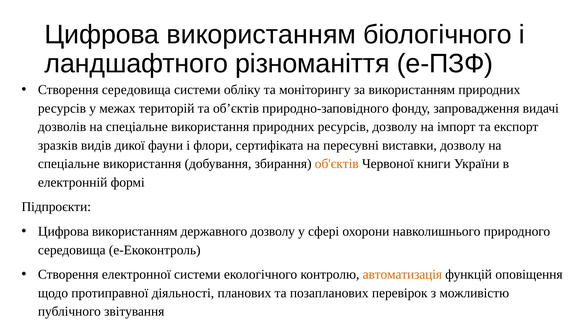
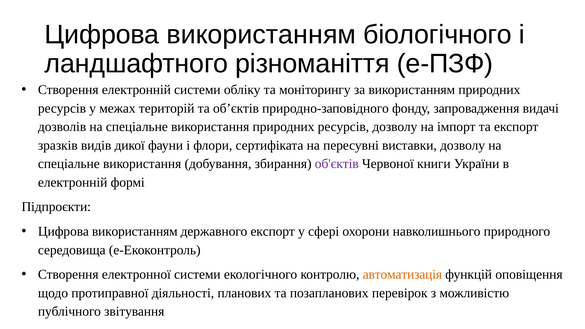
Створення середовища: середовища -> електронній
об'єктів colour: orange -> purple
державного дозволу: дозволу -> експорт
